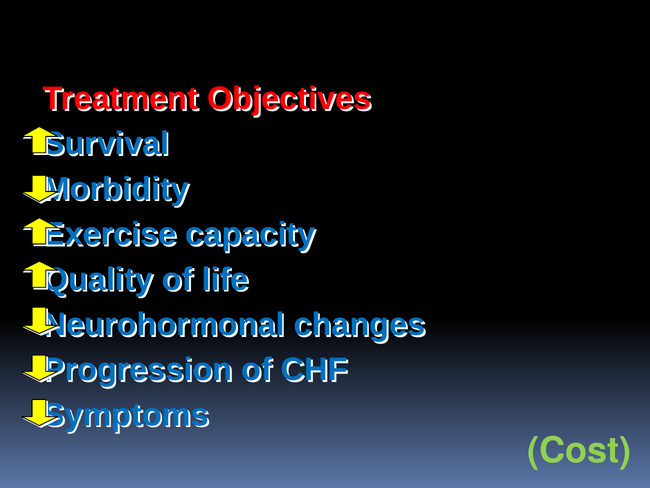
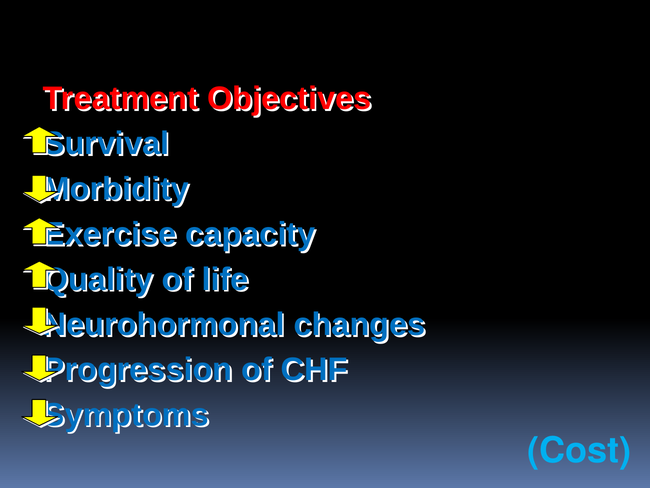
Cost colour: light green -> light blue
